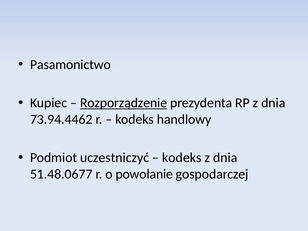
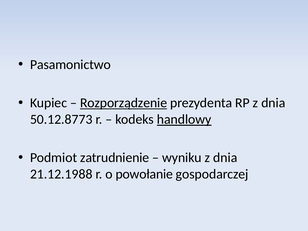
73.94.4462: 73.94.4462 -> 50.12.8773
handlowy underline: none -> present
uczestniczyć: uczestniczyć -> zatrudnienie
kodeks at (182, 158): kodeks -> wyniku
51.48.0677: 51.48.0677 -> 21.12.1988
